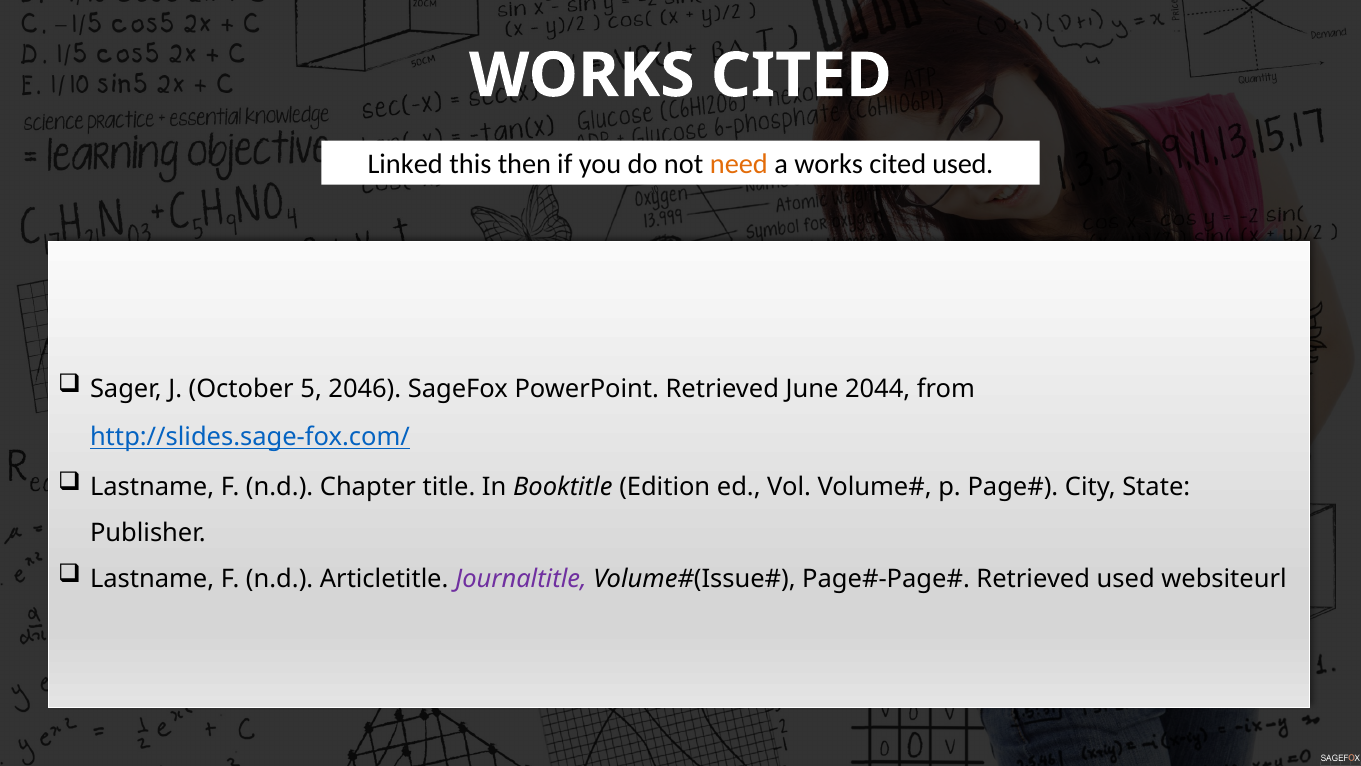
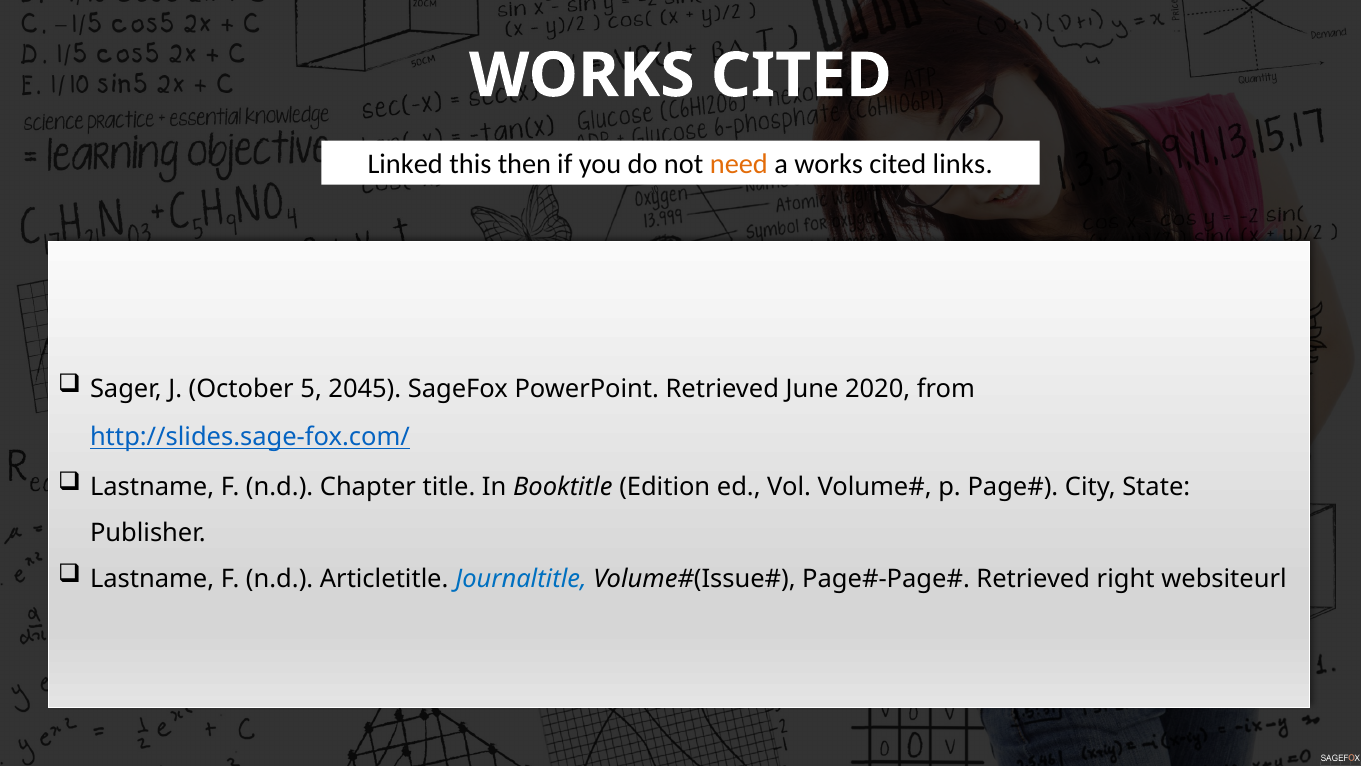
cited used: used -> links
2046: 2046 -> 2045
2044: 2044 -> 2020
Journaltitle colour: purple -> blue
Retrieved used: used -> right
